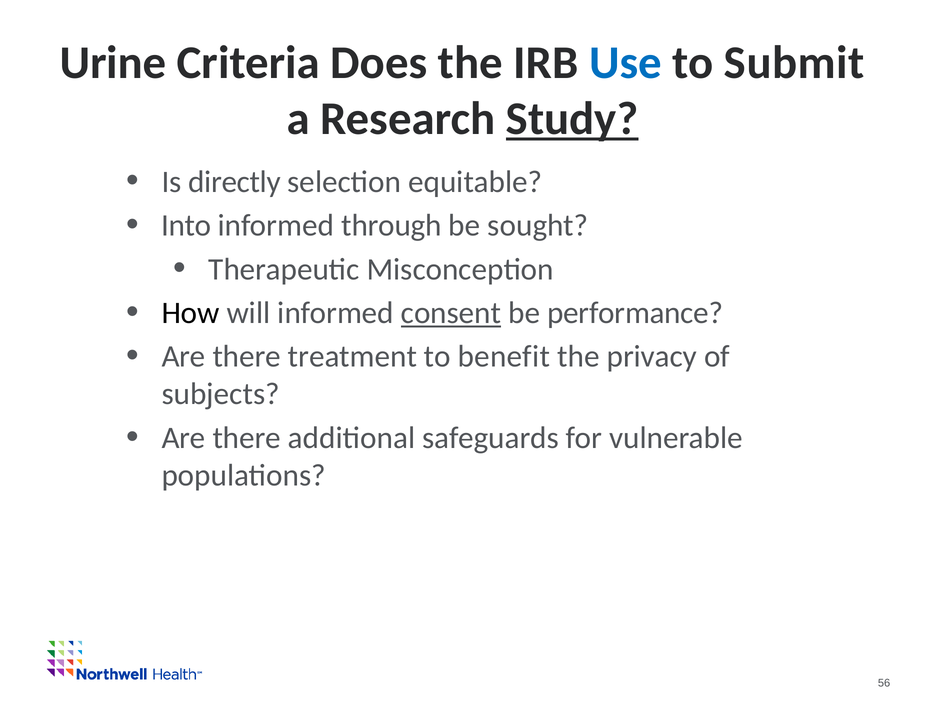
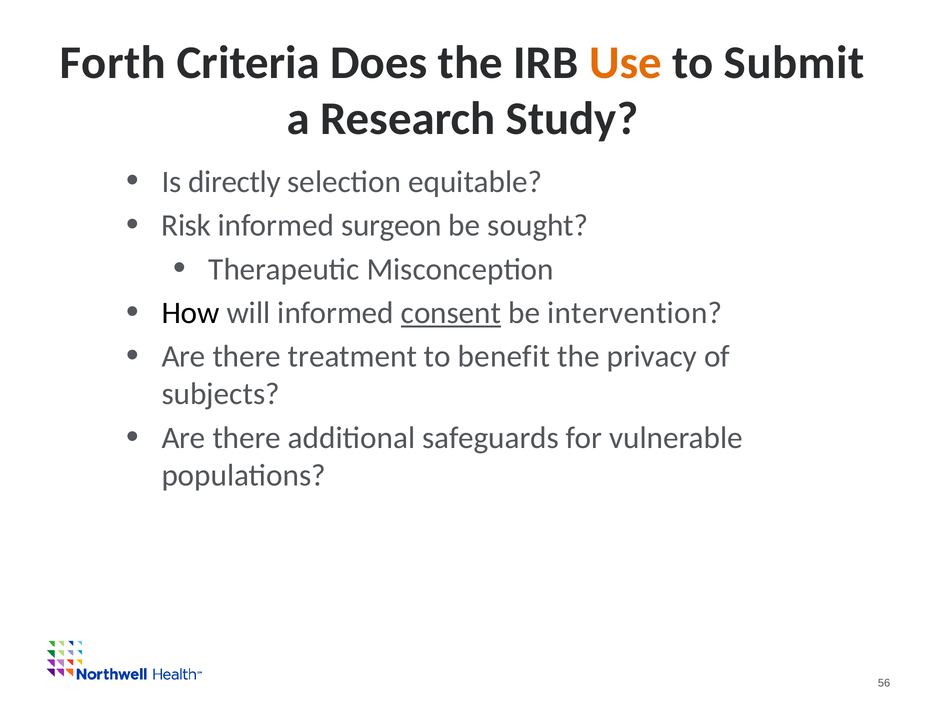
Urine: Urine -> Forth
Use colour: blue -> orange
Study underline: present -> none
Into: Into -> Risk
through: through -> surgeon
performance: performance -> intervention
